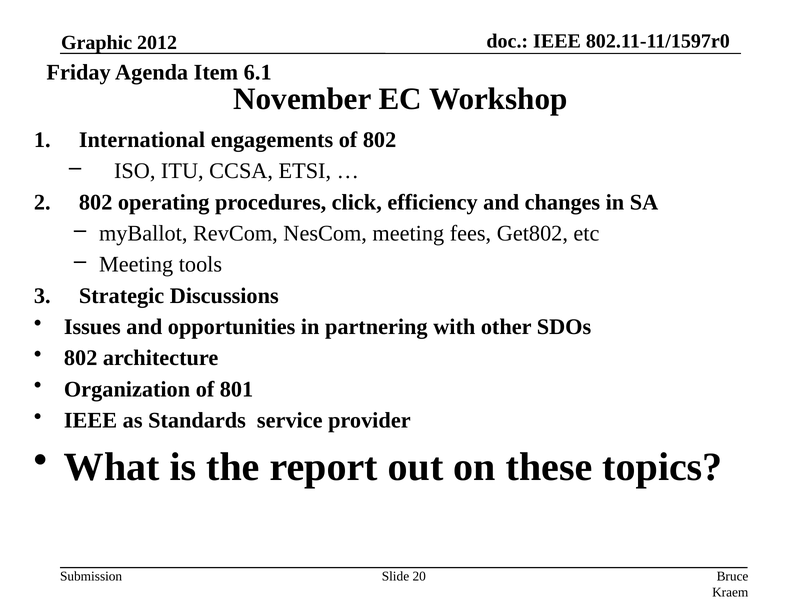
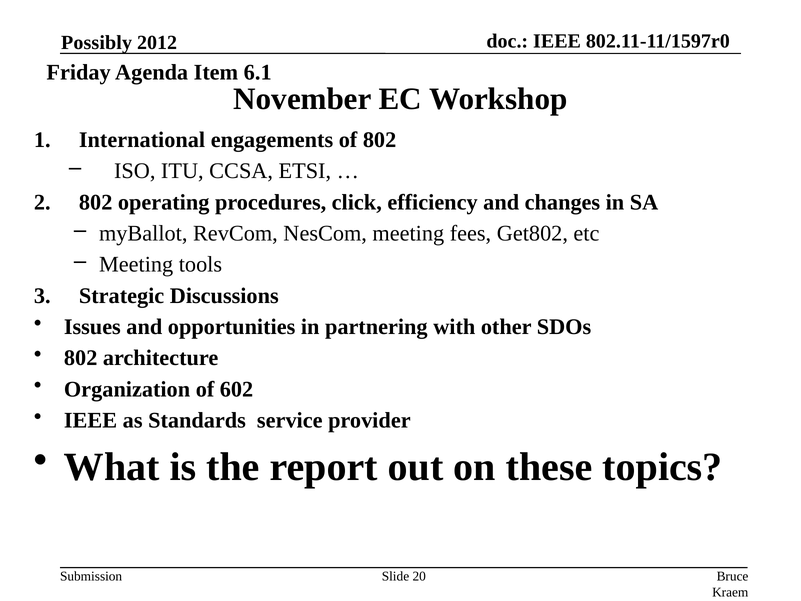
Graphic: Graphic -> Possibly
801: 801 -> 602
